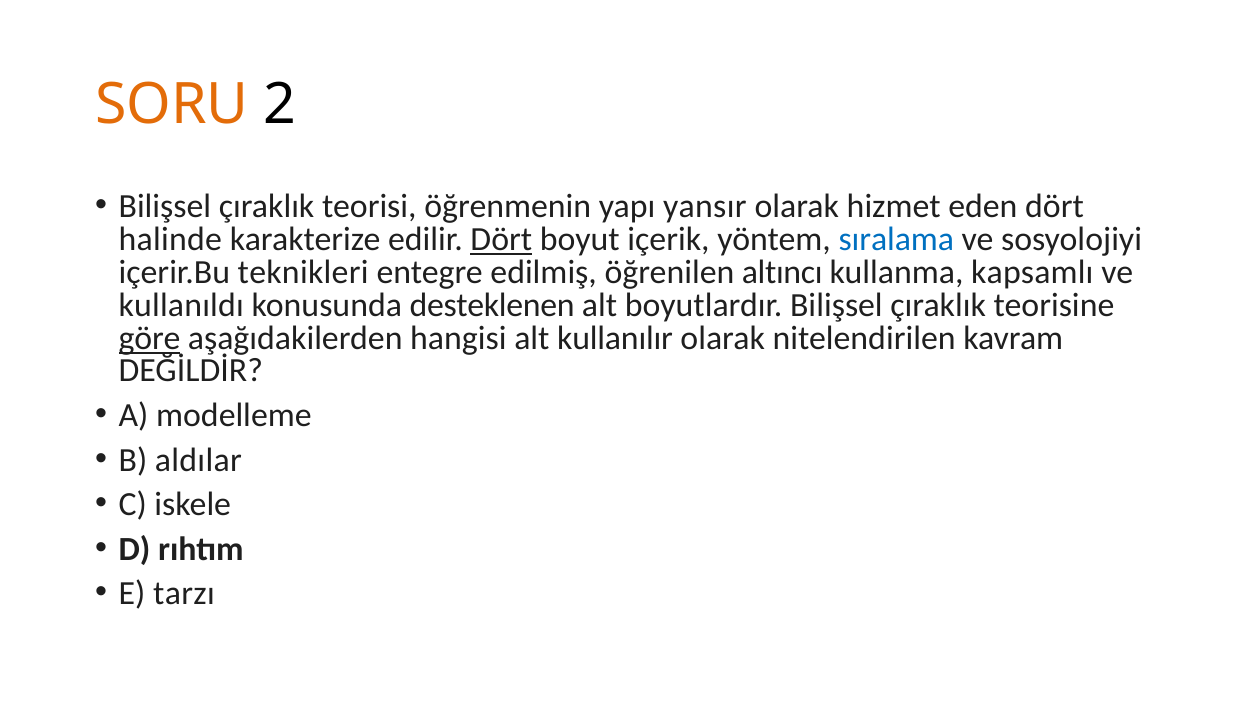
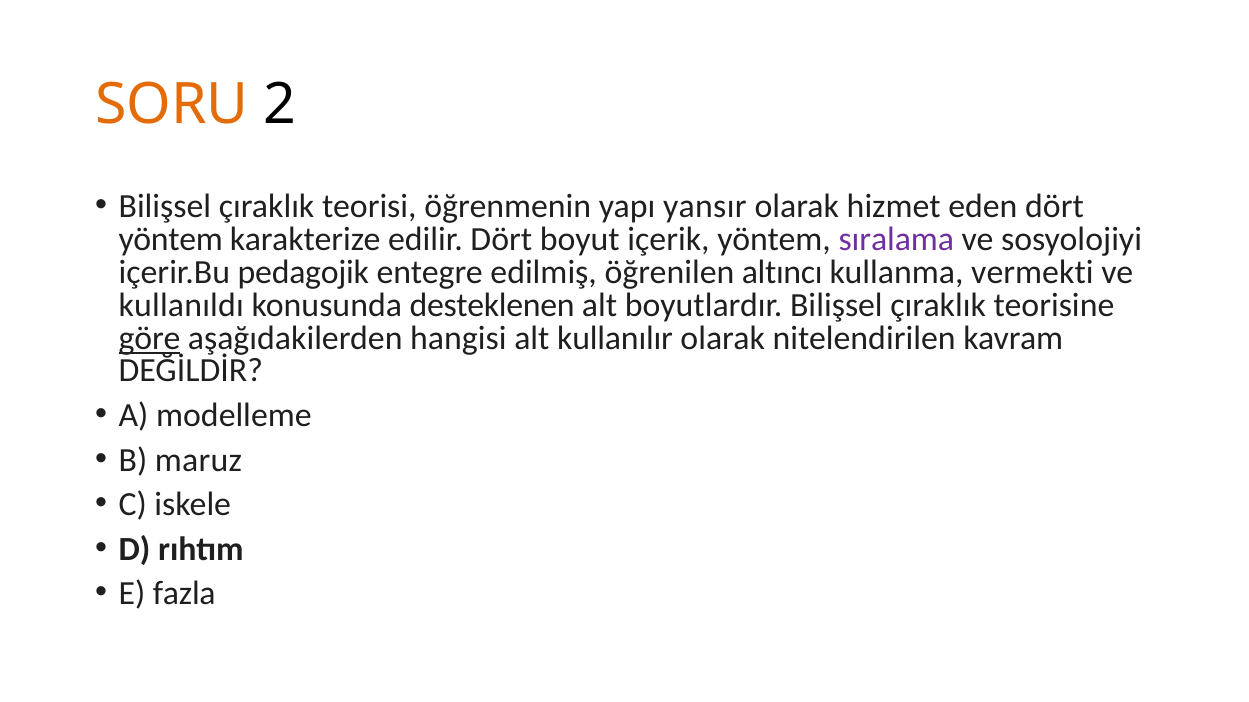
halinde at (170, 240): halinde -> yöntem
Dört at (501, 240) underline: present -> none
sıralama colour: blue -> purple
teknikleri: teknikleri -> pedagojik
kapsamlı: kapsamlı -> vermekti
aldılar: aldılar -> maruz
tarzı: tarzı -> fazla
